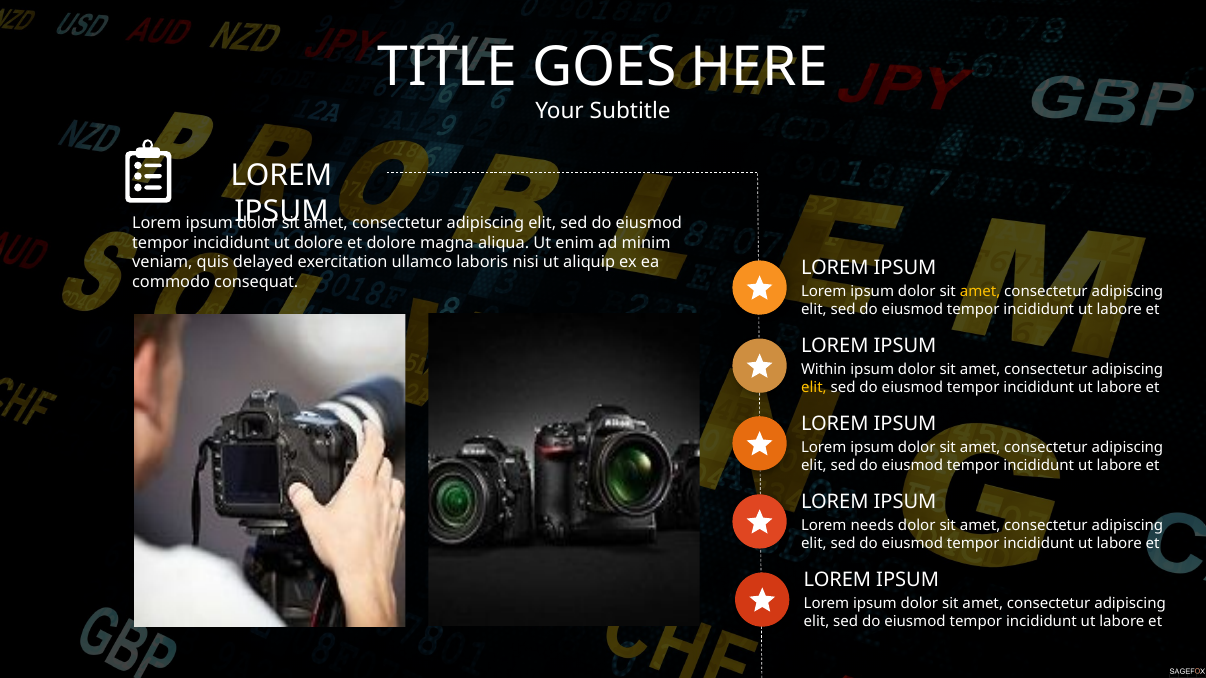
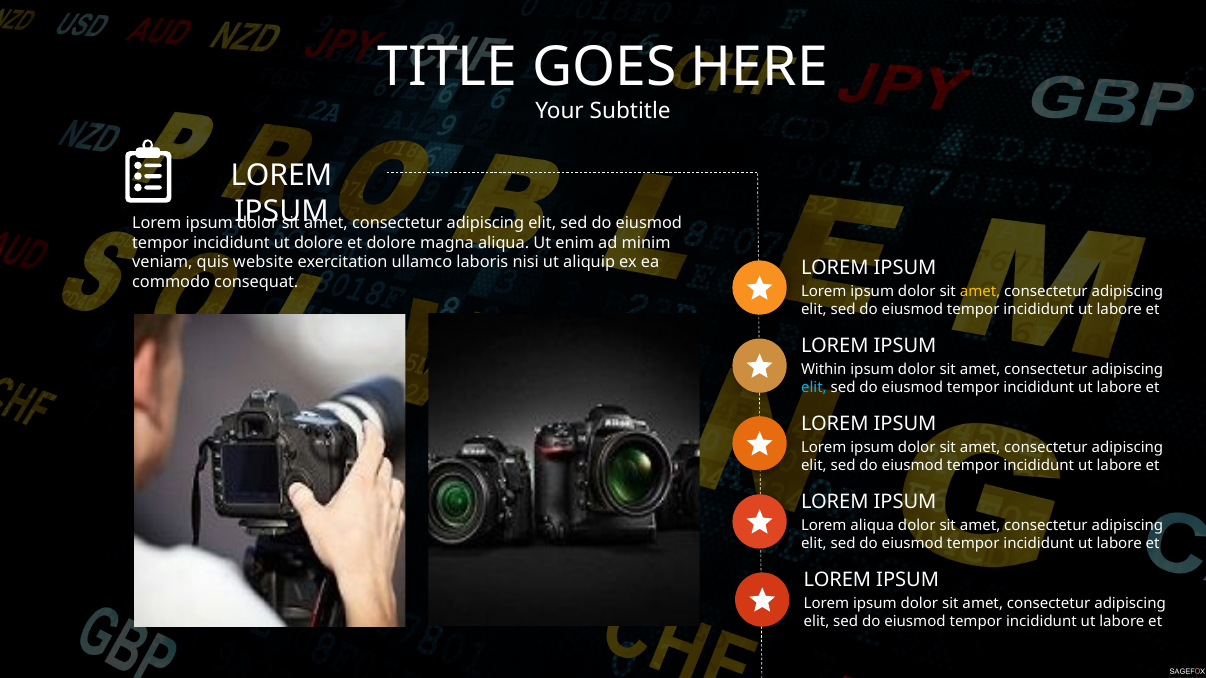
delayed: delayed -> website
elit at (814, 388) colour: yellow -> light blue
Lorem needs: needs -> aliqua
